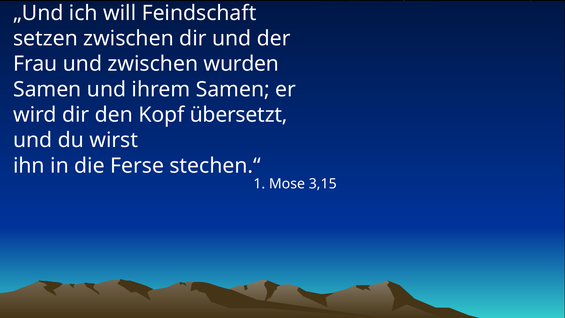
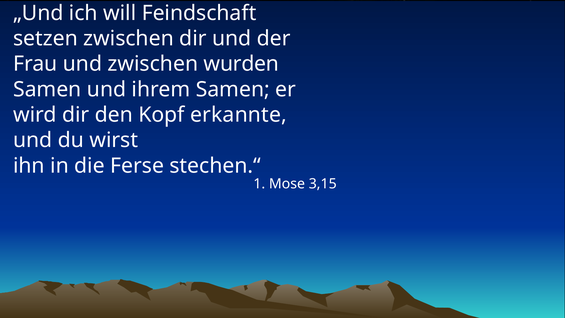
übersetzt: übersetzt -> erkannte
